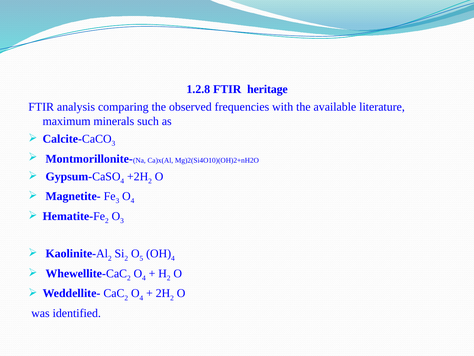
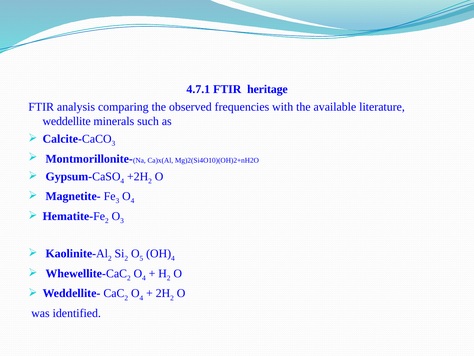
1.2.8: 1.2.8 -> 4.7.1
maximum: maximum -> weddellite
